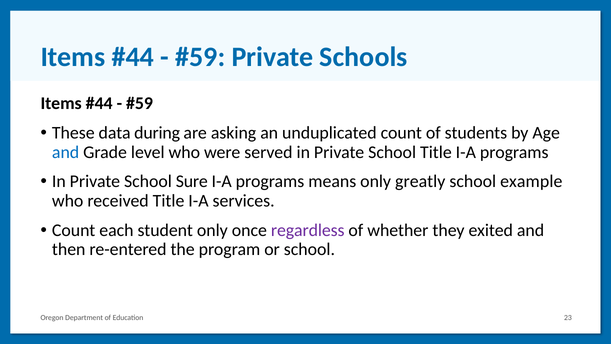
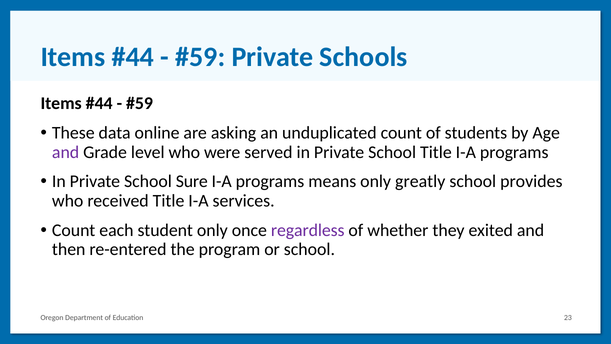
during: during -> online
and at (66, 152) colour: blue -> purple
example: example -> provides
